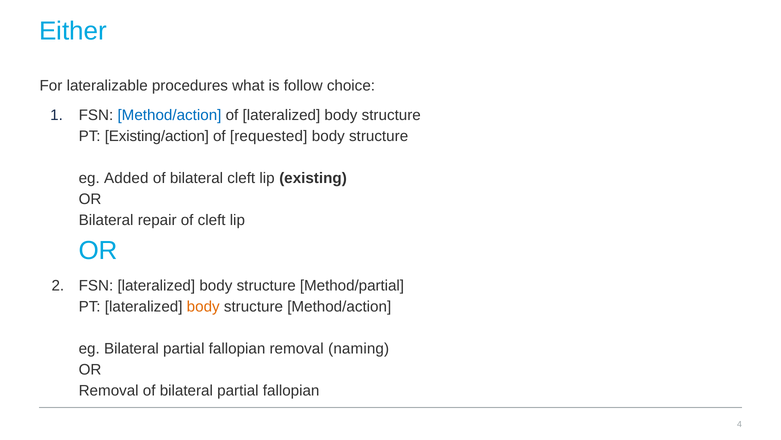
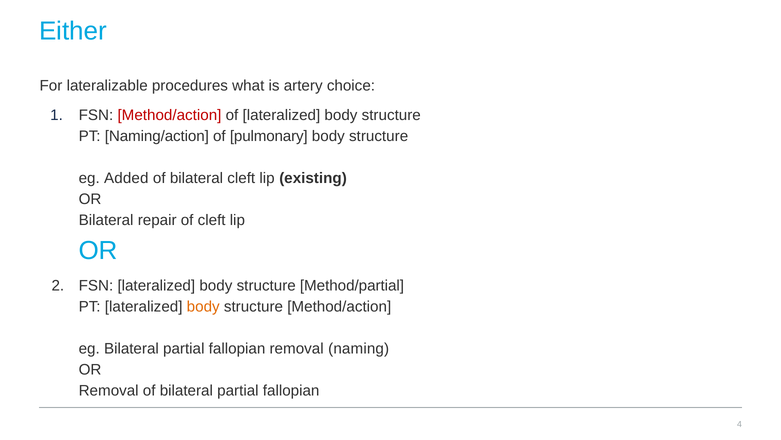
follow: follow -> artery
Method/action at (169, 115) colour: blue -> red
Existing/action: Existing/action -> Naming/action
requested: requested -> pulmonary
